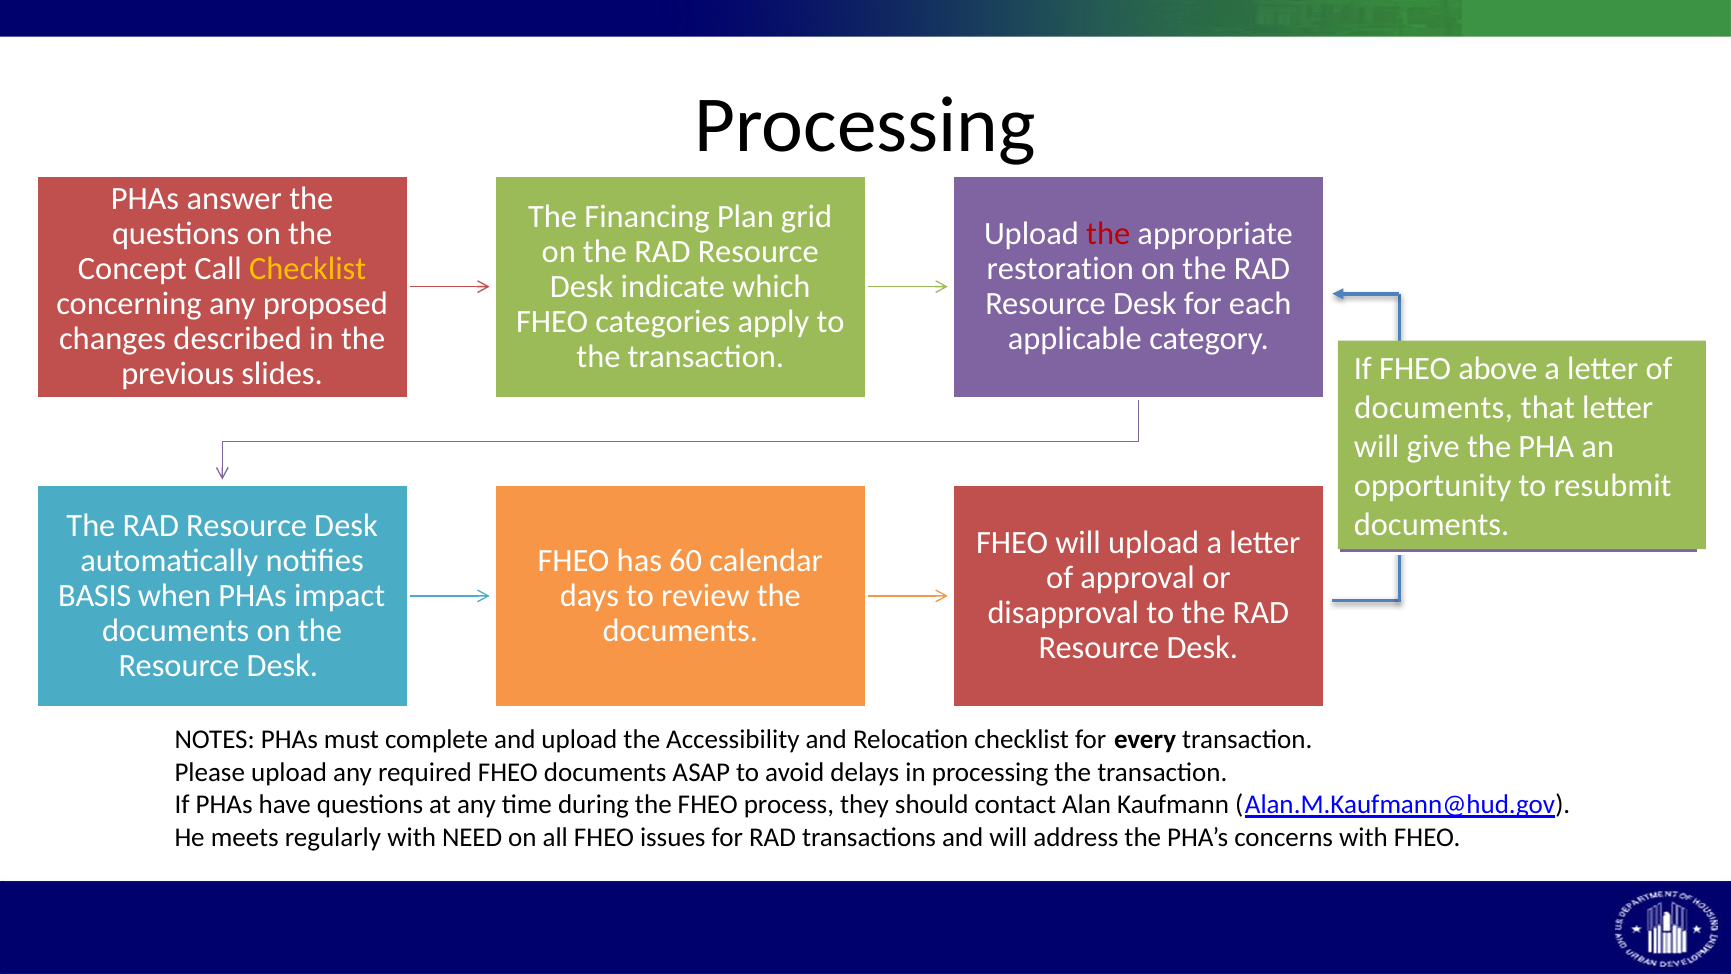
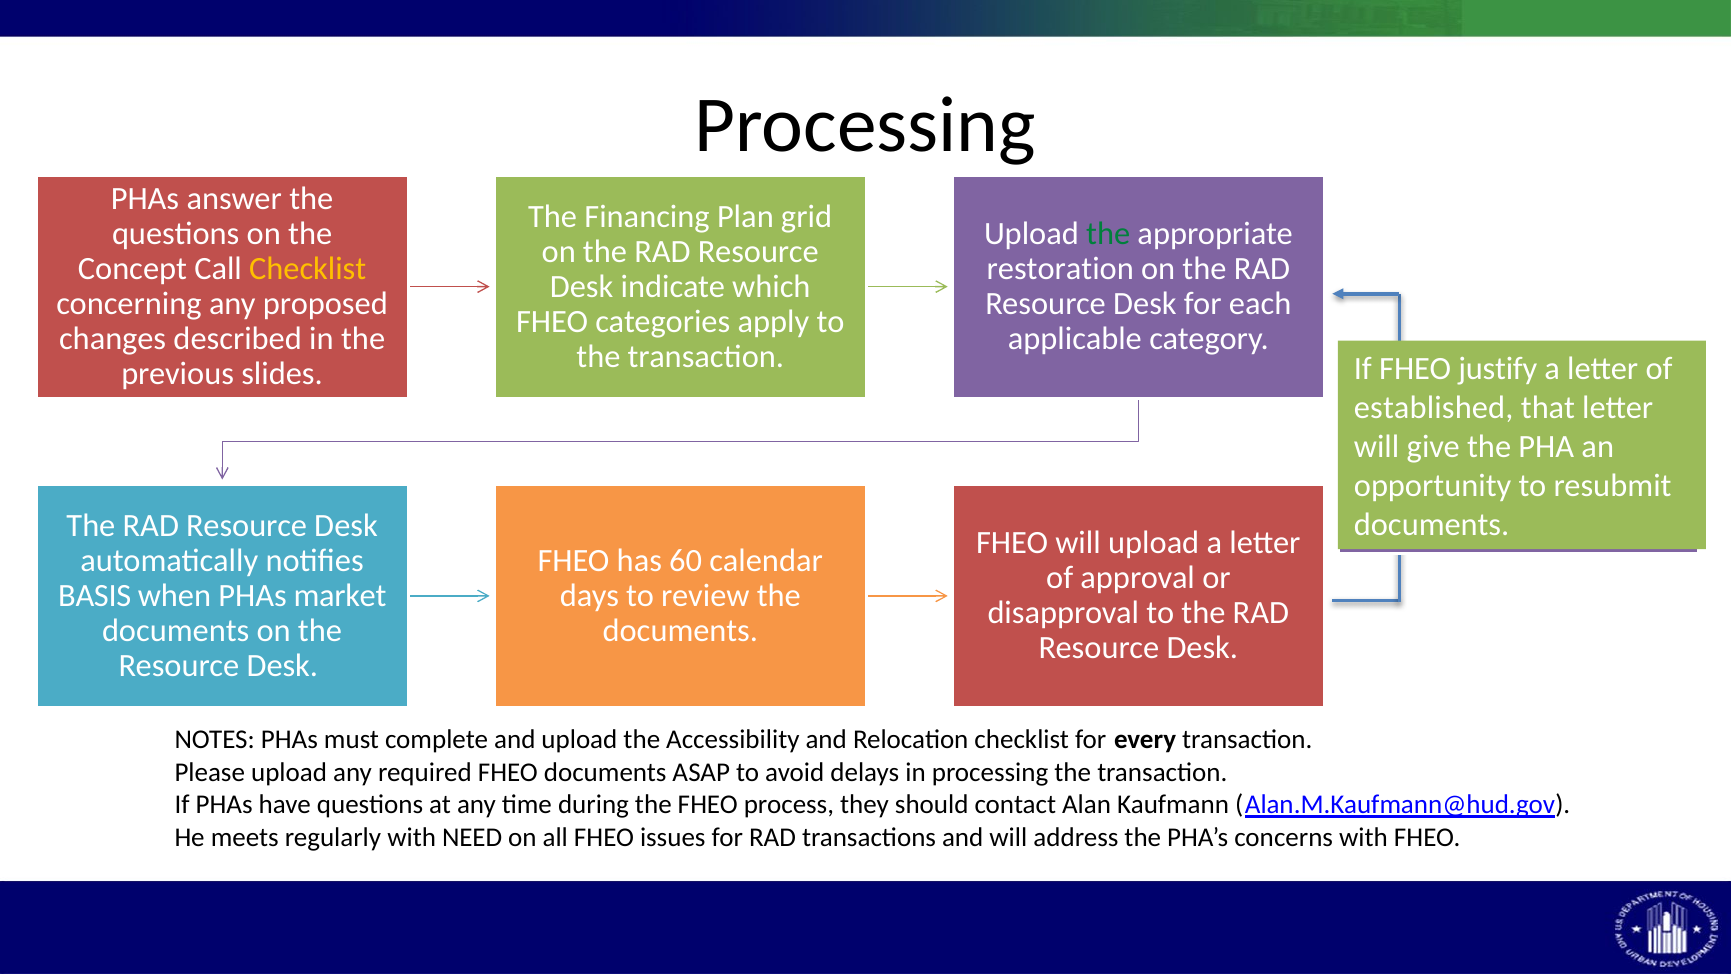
the at (1108, 234) colour: red -> green
above: above -> justify
documents at (1434, 408): documents -> established
impact: impact -> market
